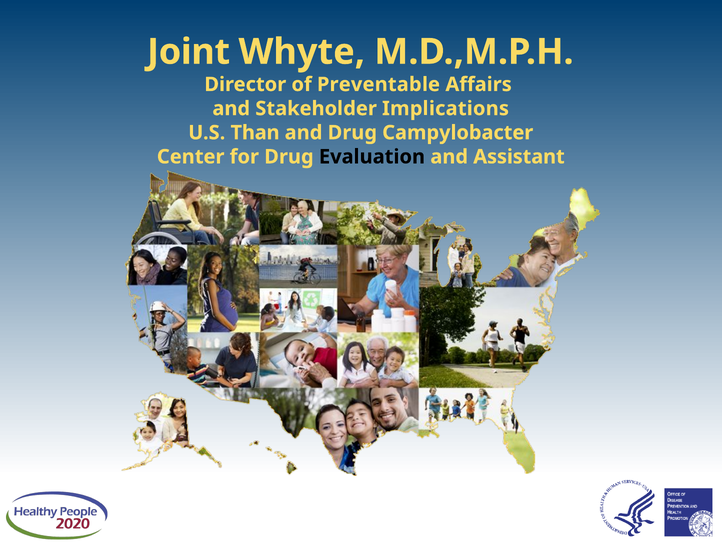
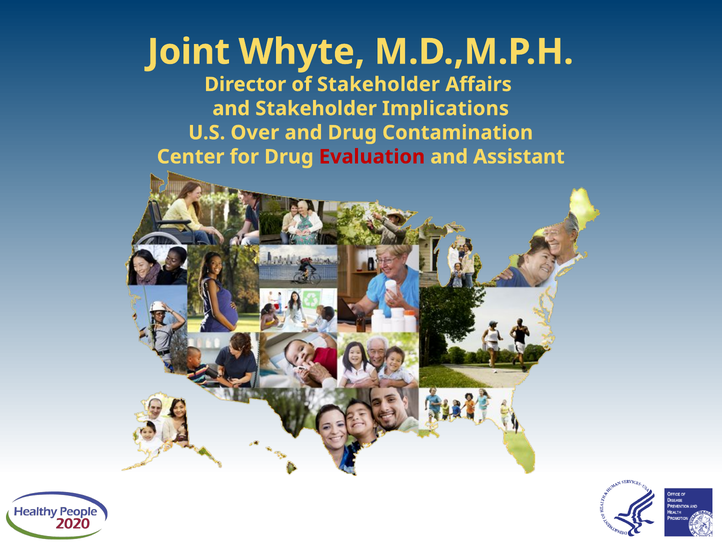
of Preventable: Preventable -> Stakeholder
Than: Than -> Over
Campylobacter: Campylobacter -> Contamination
Evaluation colour: black -> red
